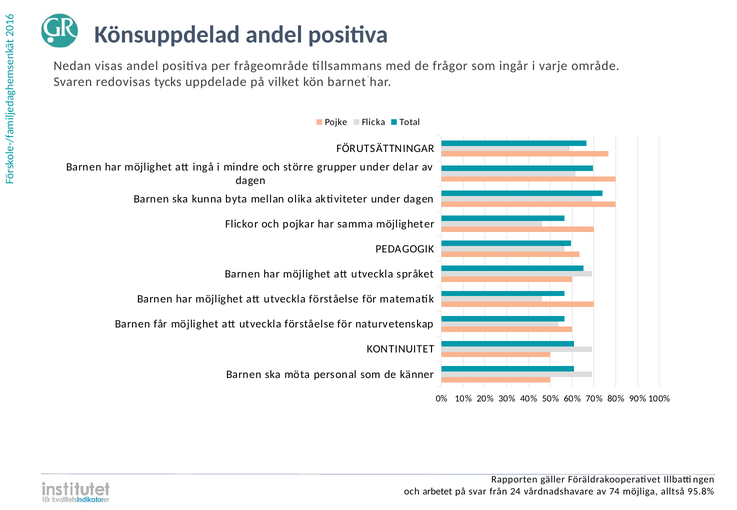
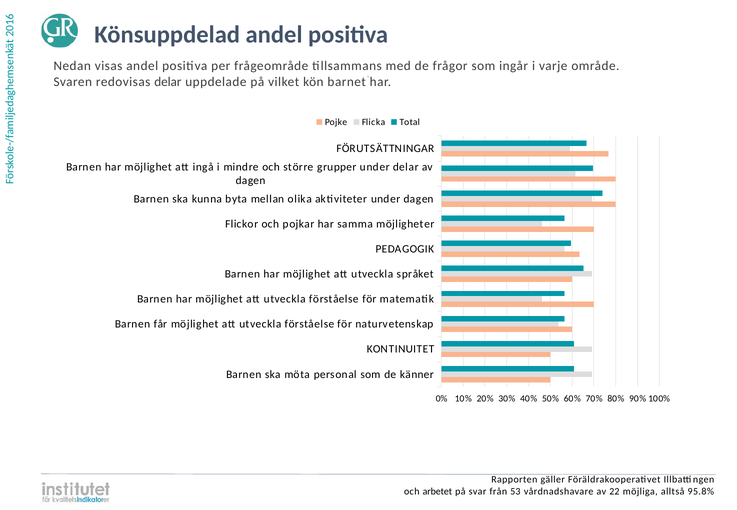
redovisas tycks: tycks -> delar
24: 24 -> 53
74: 74 -> 22
